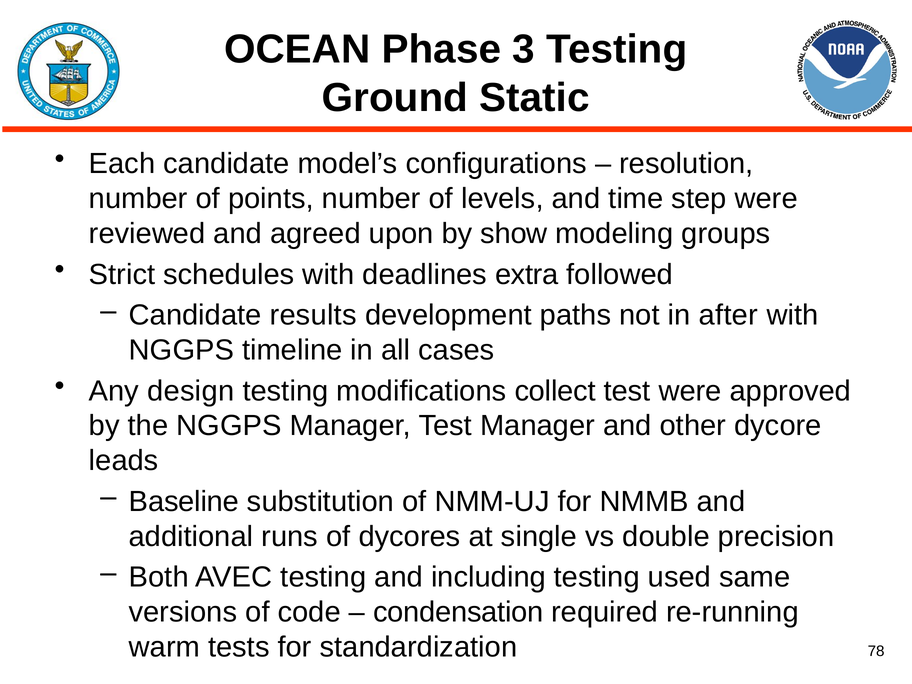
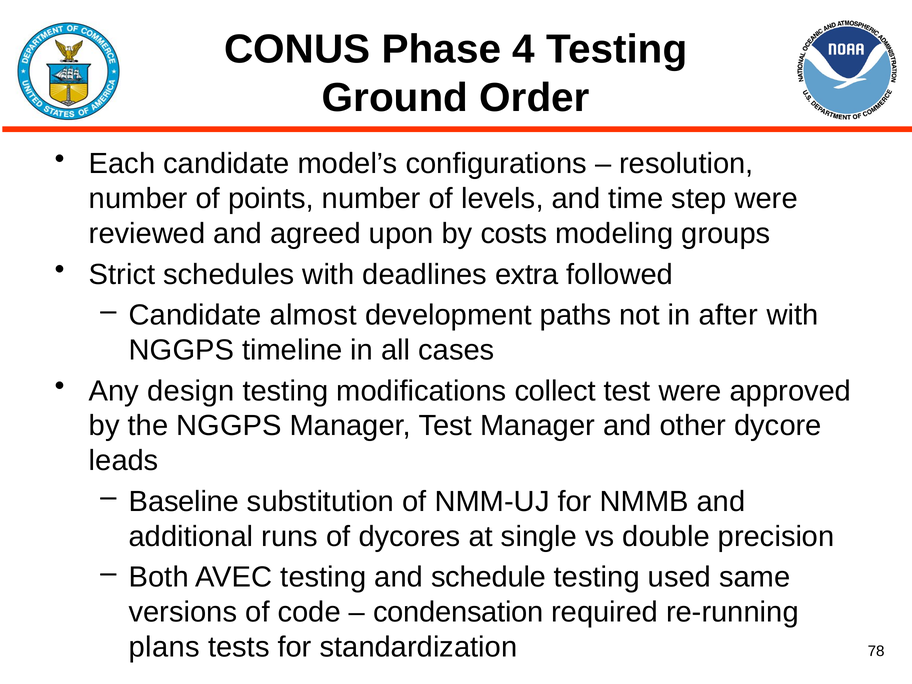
OCEAN: OCEAN -> CONUS
3: 3 -> 4
Static: Static -> Order
show: show -> costs
results: results -> almost
including: including -> schedule
warm: warm -> plans
